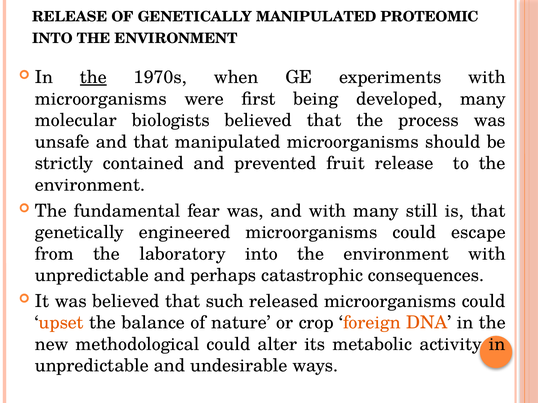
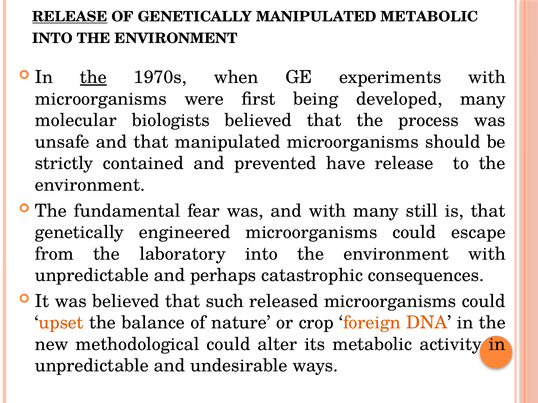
RELEASE at (70, 17) underline: none -> present
MANIPULATED PROTEOMIC: PROTEOMIC -> METABOLIC
fruit: fruit -> have
